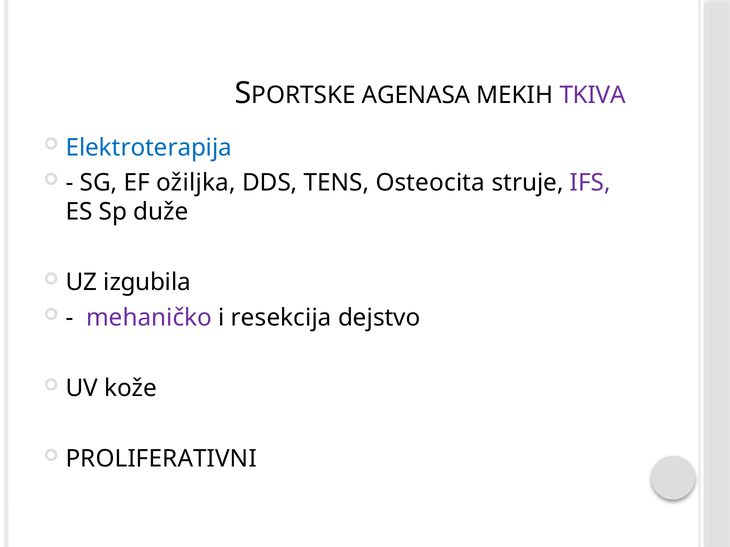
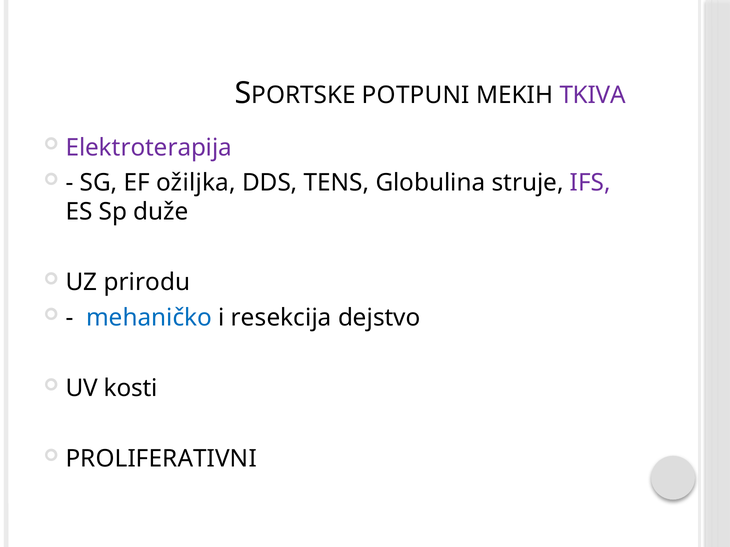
AGENASA: AGENASA -> POTPUNI
Elektroterapija colour: blue -> purple
Osteocita: Osteocita -> Globulina
izgubila: izgubila -> prirodu
mehaničko colour: purple -> blue
kože: kože -> kosti
